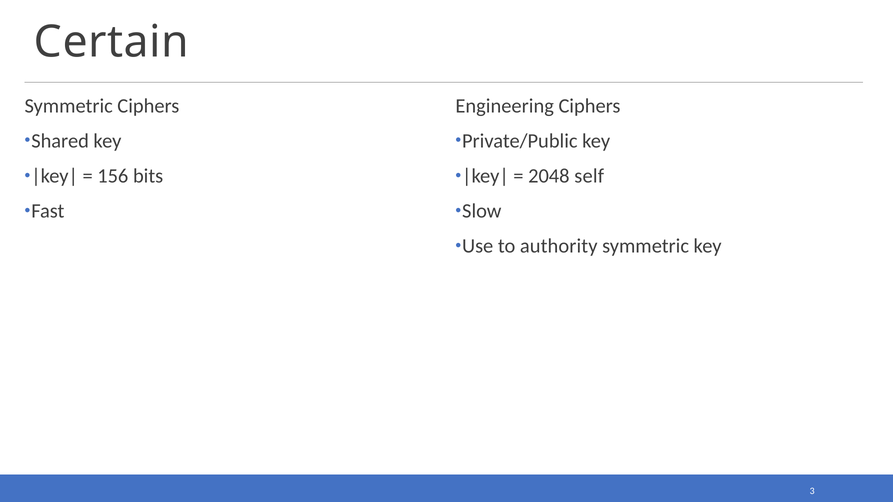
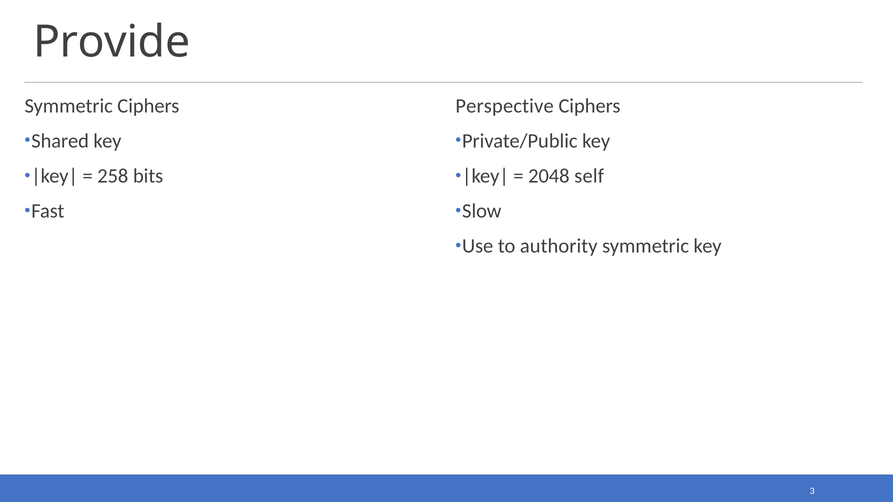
Certain: Certain -> Provide
Engineering: Engineering -> Perspective
156: 156 -> 258
